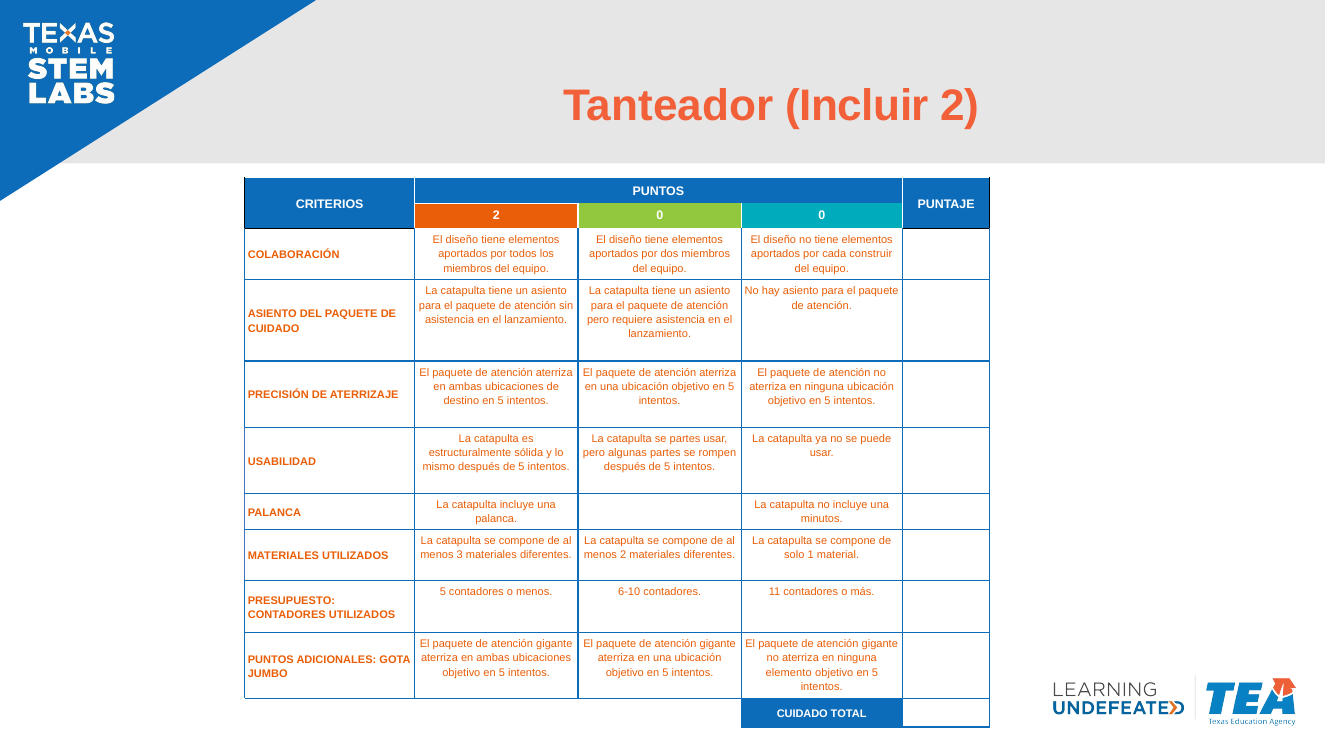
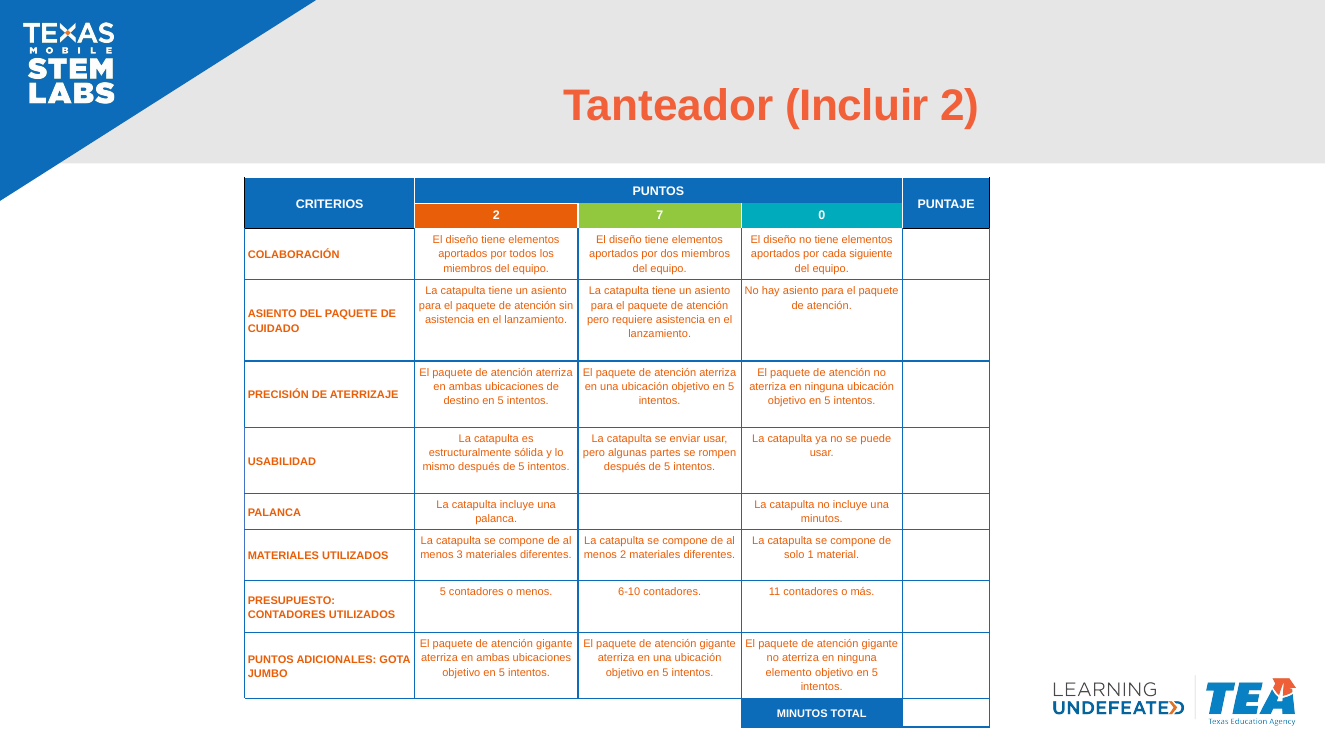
2 0: 0 -> 7
construir: construir -> siguiente
se partes: partes -> enviar
CUIDADO at (802, 714): CUIDADO -> MINUTOS
